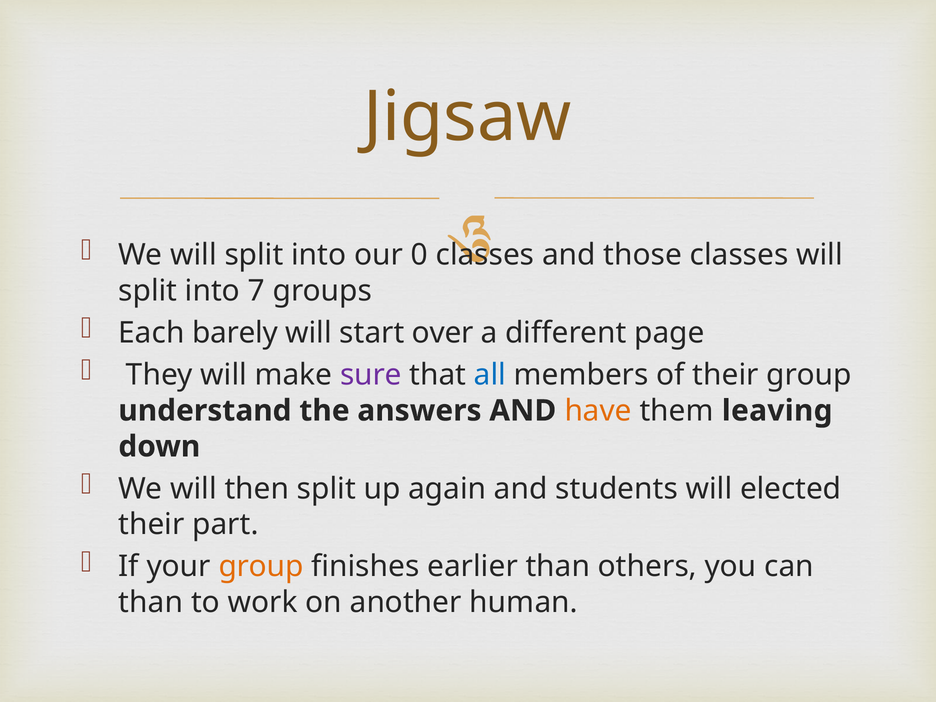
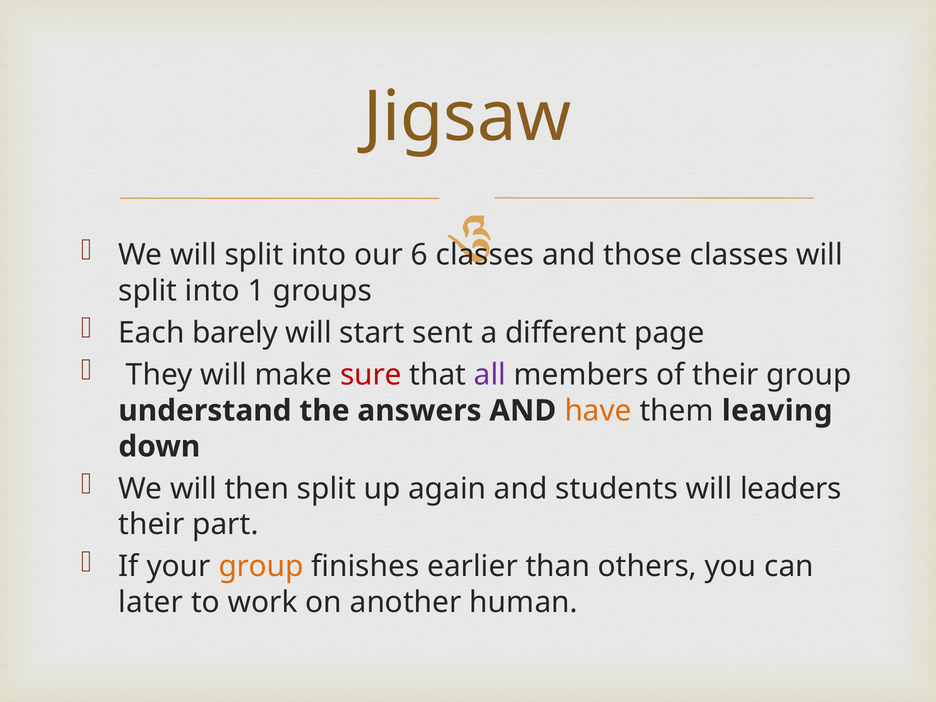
0: 0 -> 6
7: 7 -> 1
over: over -> sent
sure colour: purple -> red
all colour: blue -> purple
elected: elected -> leaders
than at (151, 602): than -> later
